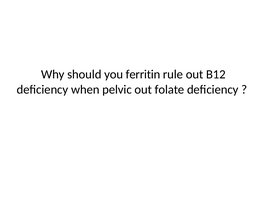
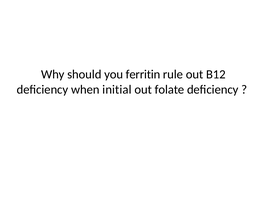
pelvic: pelvic -> initial
